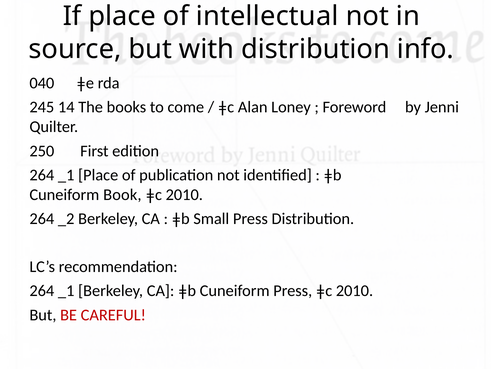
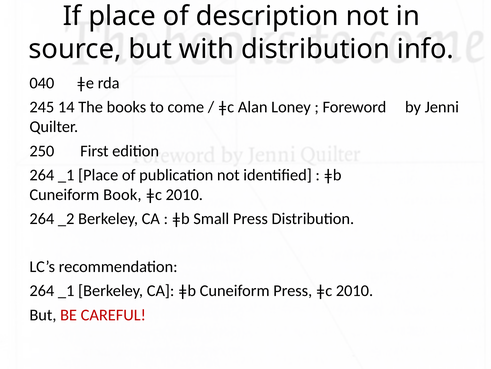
intellectual: intellectual -> description
